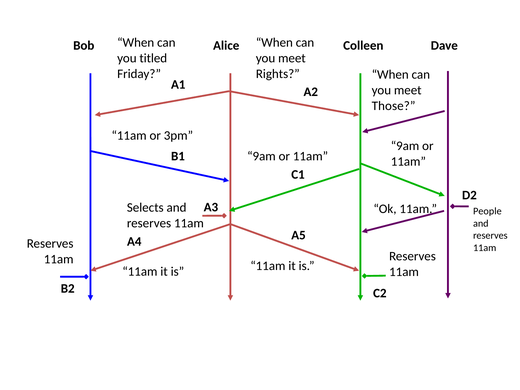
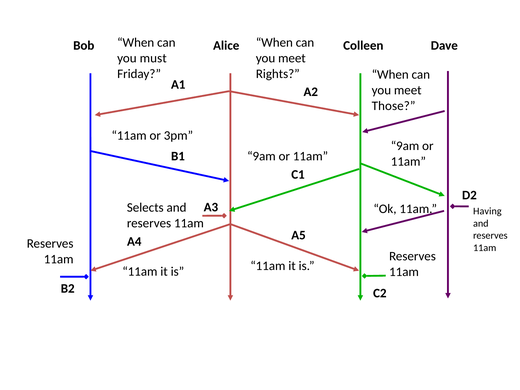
titled: titled -> must
People: People -> Having
